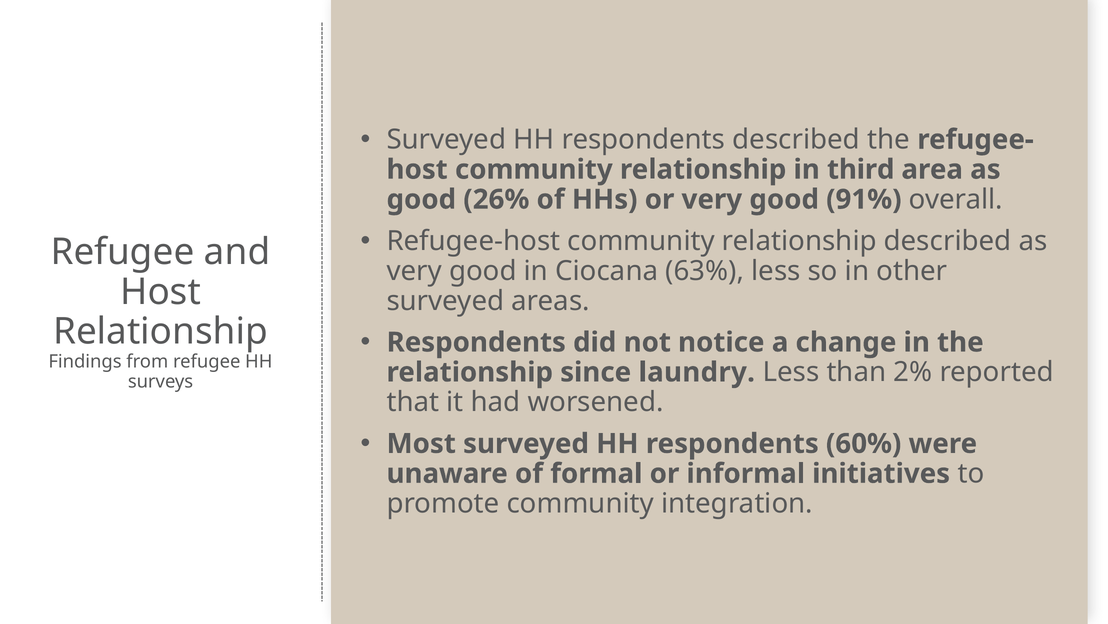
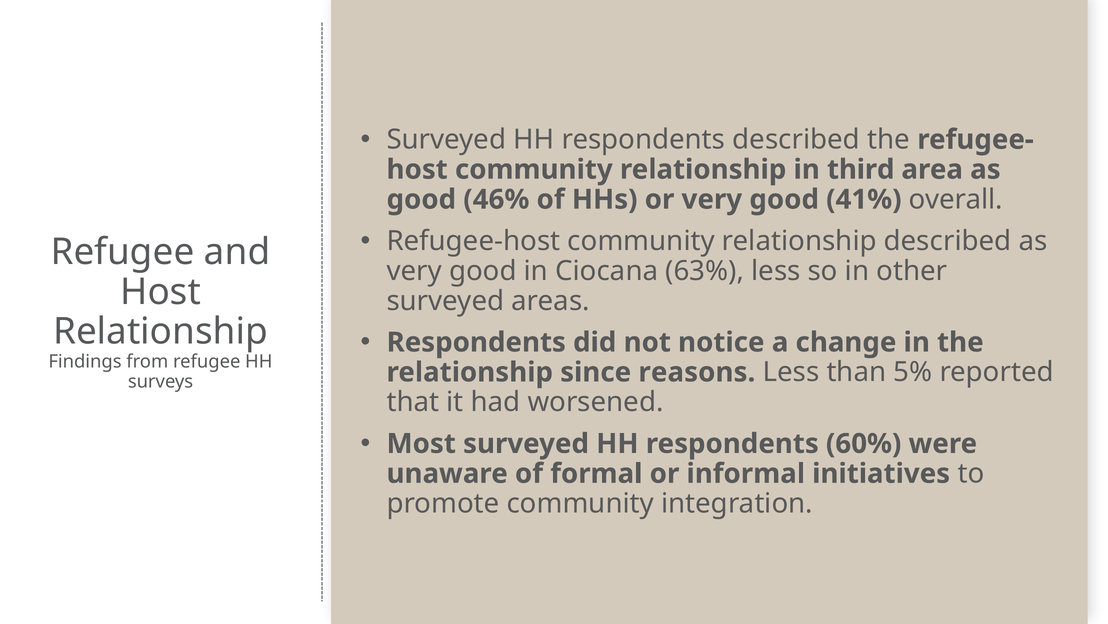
26%: 26% -> 46%
91%: 91% -> 41%
laundry: laundry -> reasons
2%: 2% -> 5%
